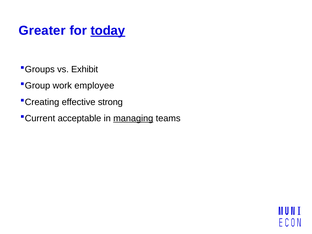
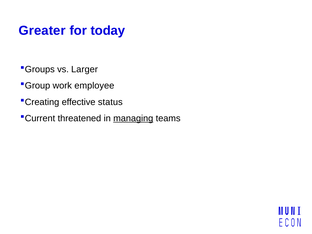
today underline: present -> none
Exhibit: Exhibit -> Larger
strong: strong -> status
acceptable: acceptable -> threatened
